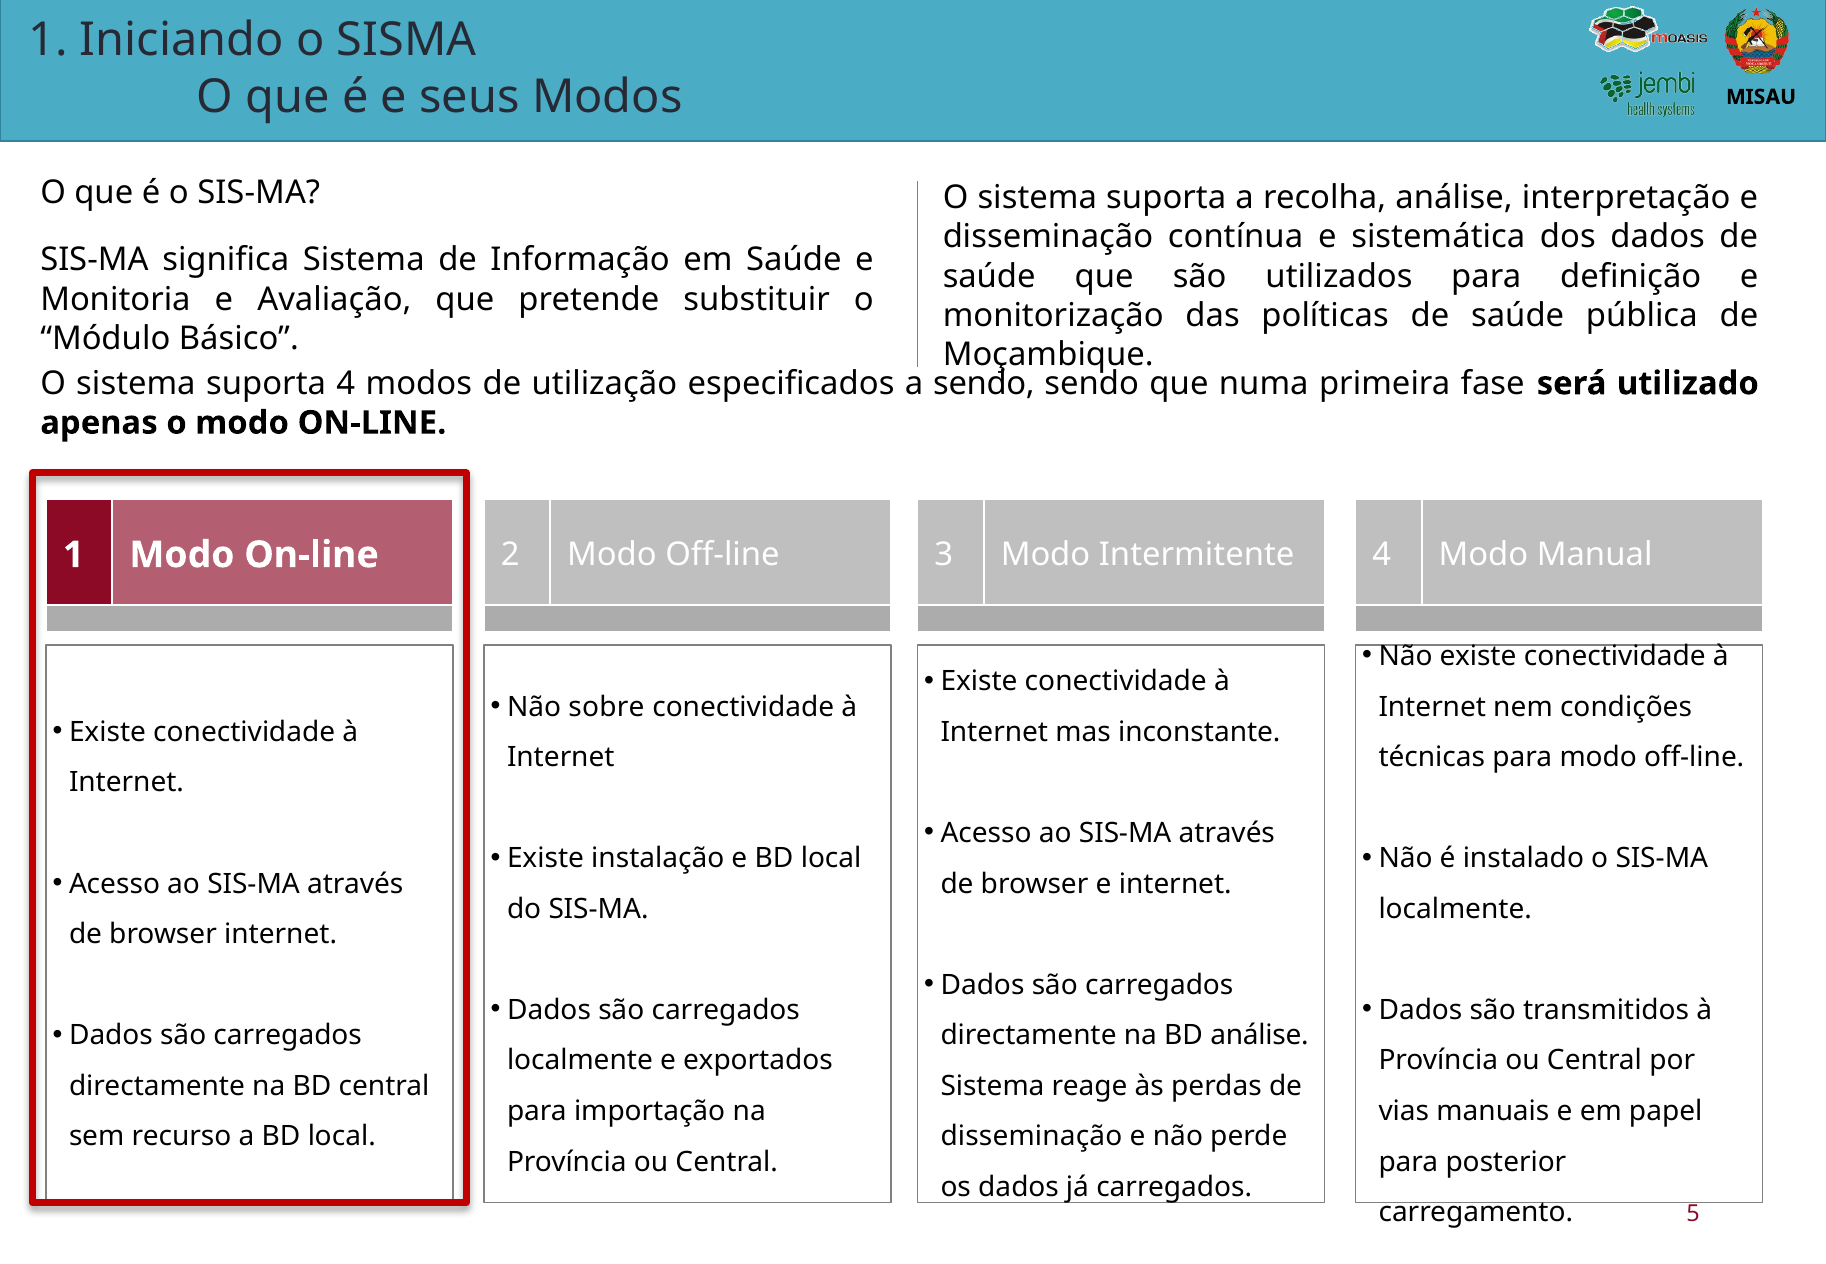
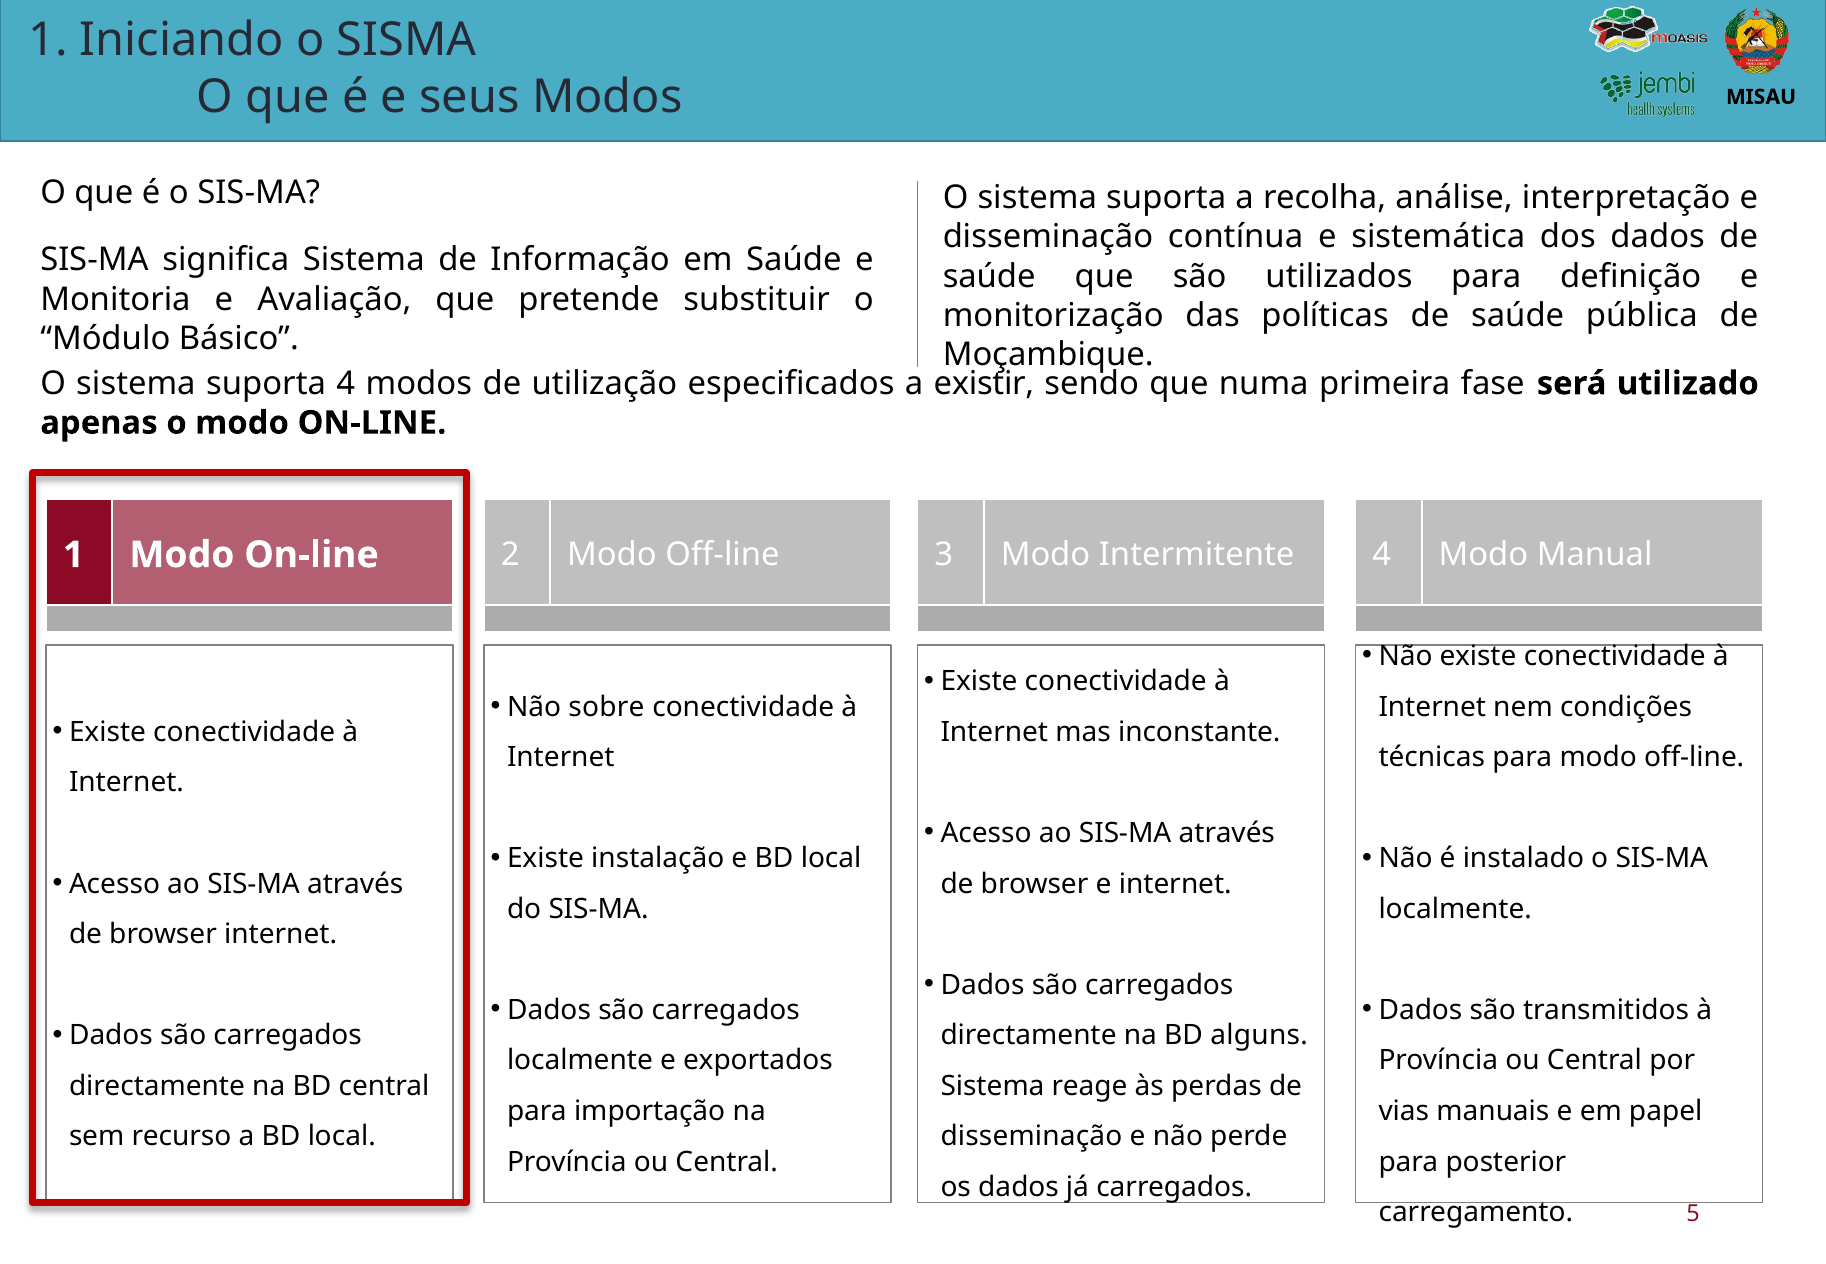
a sendo: sendo -> existir
BD análise: análise -> alguns
